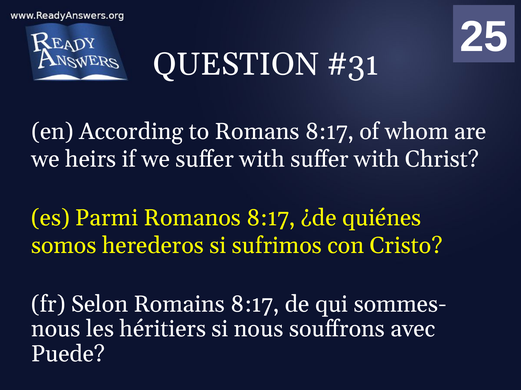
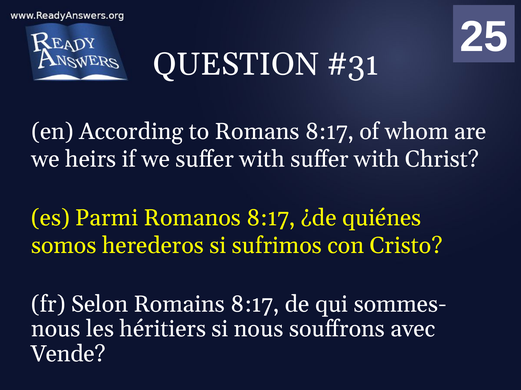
Puede: Puede -> Vende
